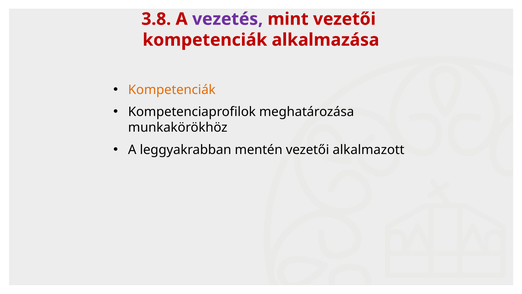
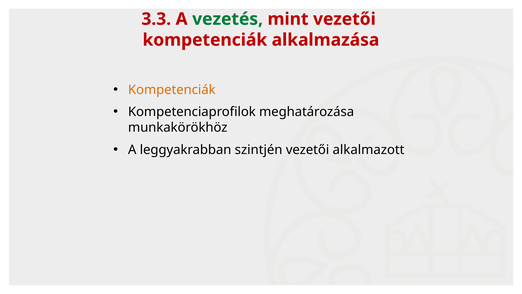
3.8: 3.8 -> 3.3
vezetés colour: purple -> green
mentén: mentén -> szintjén
